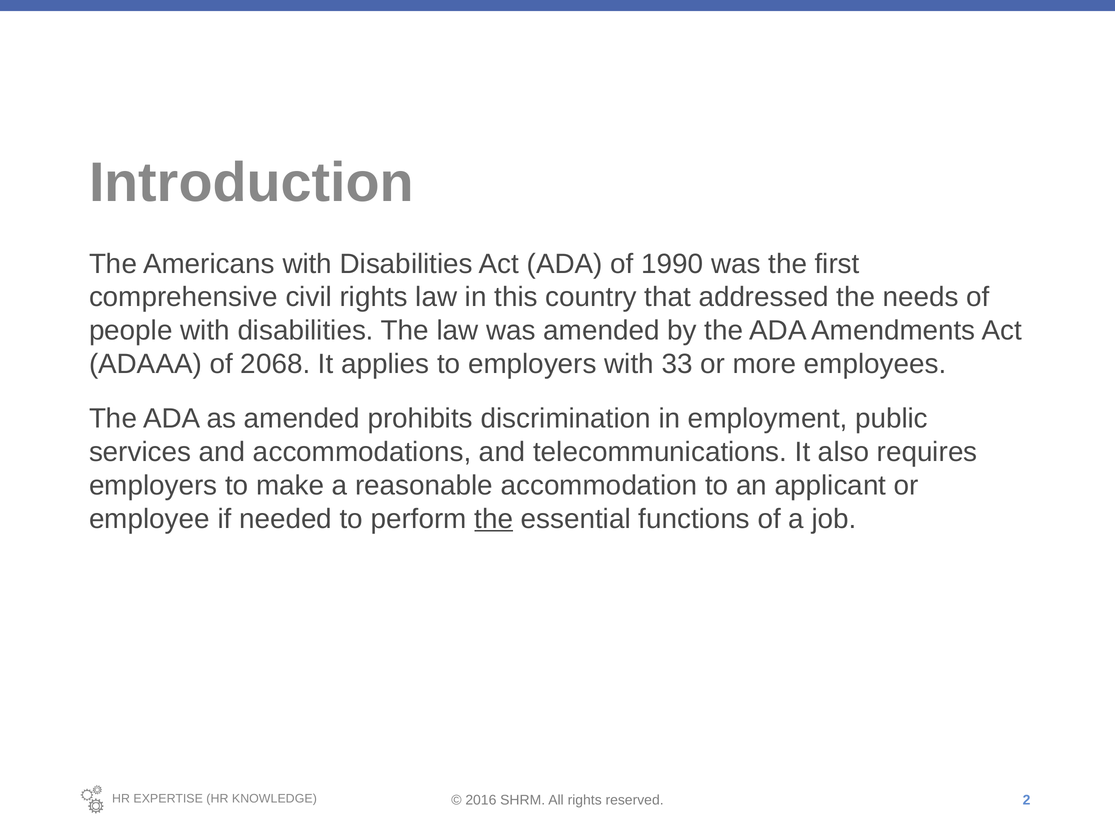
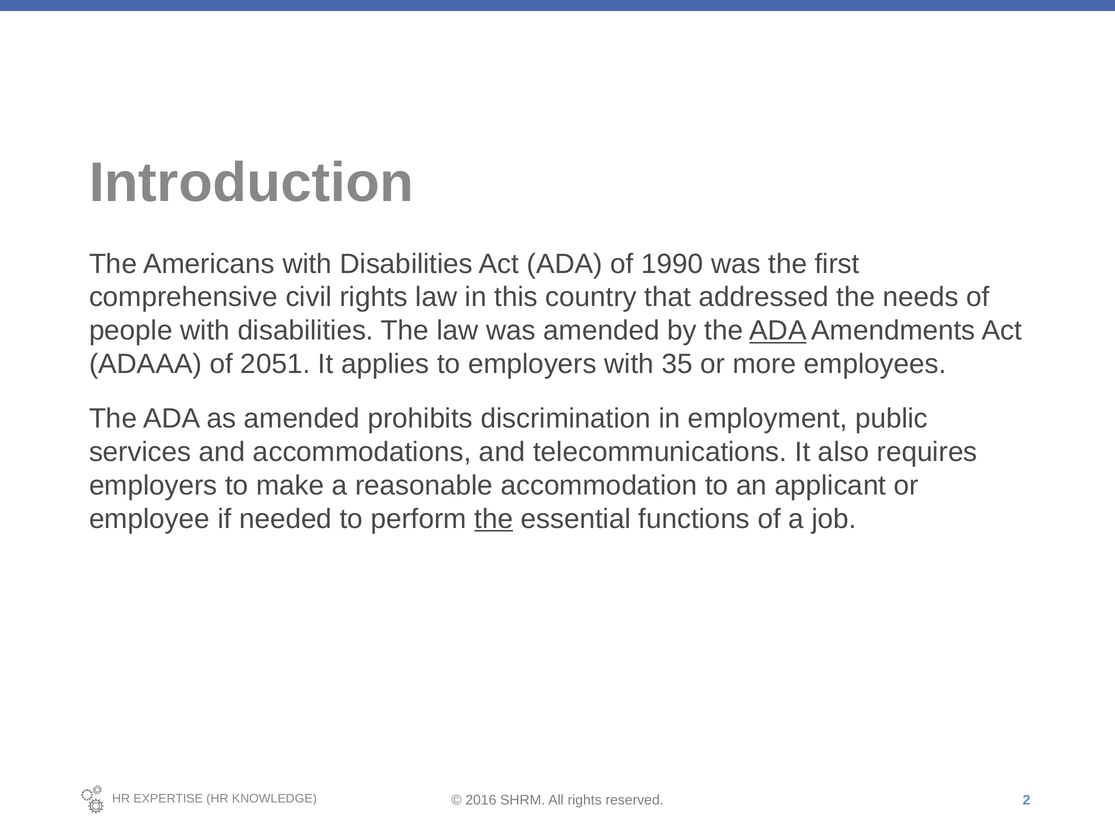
ADA at (778, 331) underline: none -> present
2068: 2068 -> 2051
33: 33 -> 35
